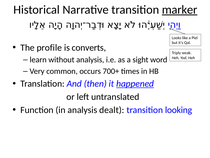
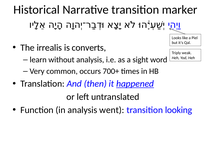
marker underline: present -> none
profile: profile -> irrealis
dealt: dealt -> went
